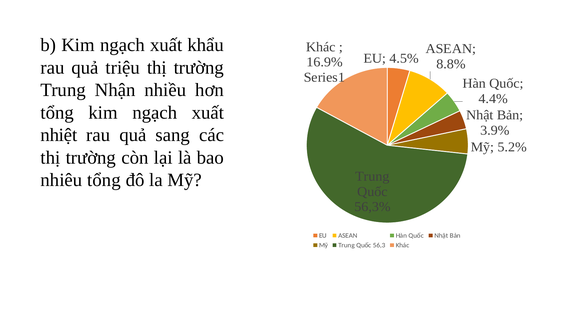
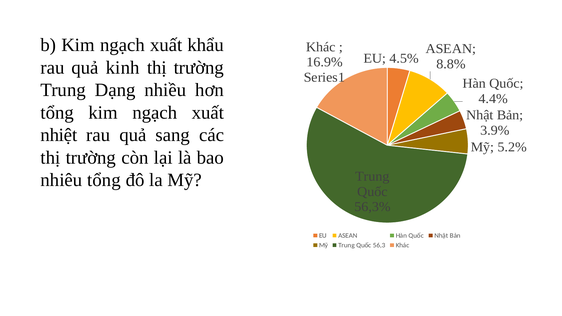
triệu: triệu -> kinh
Nhận: Nhận -> Dạng
